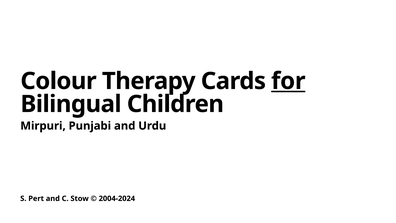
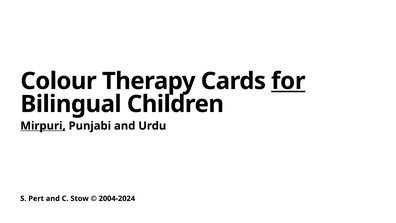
Mirpuri underline: none -> present
